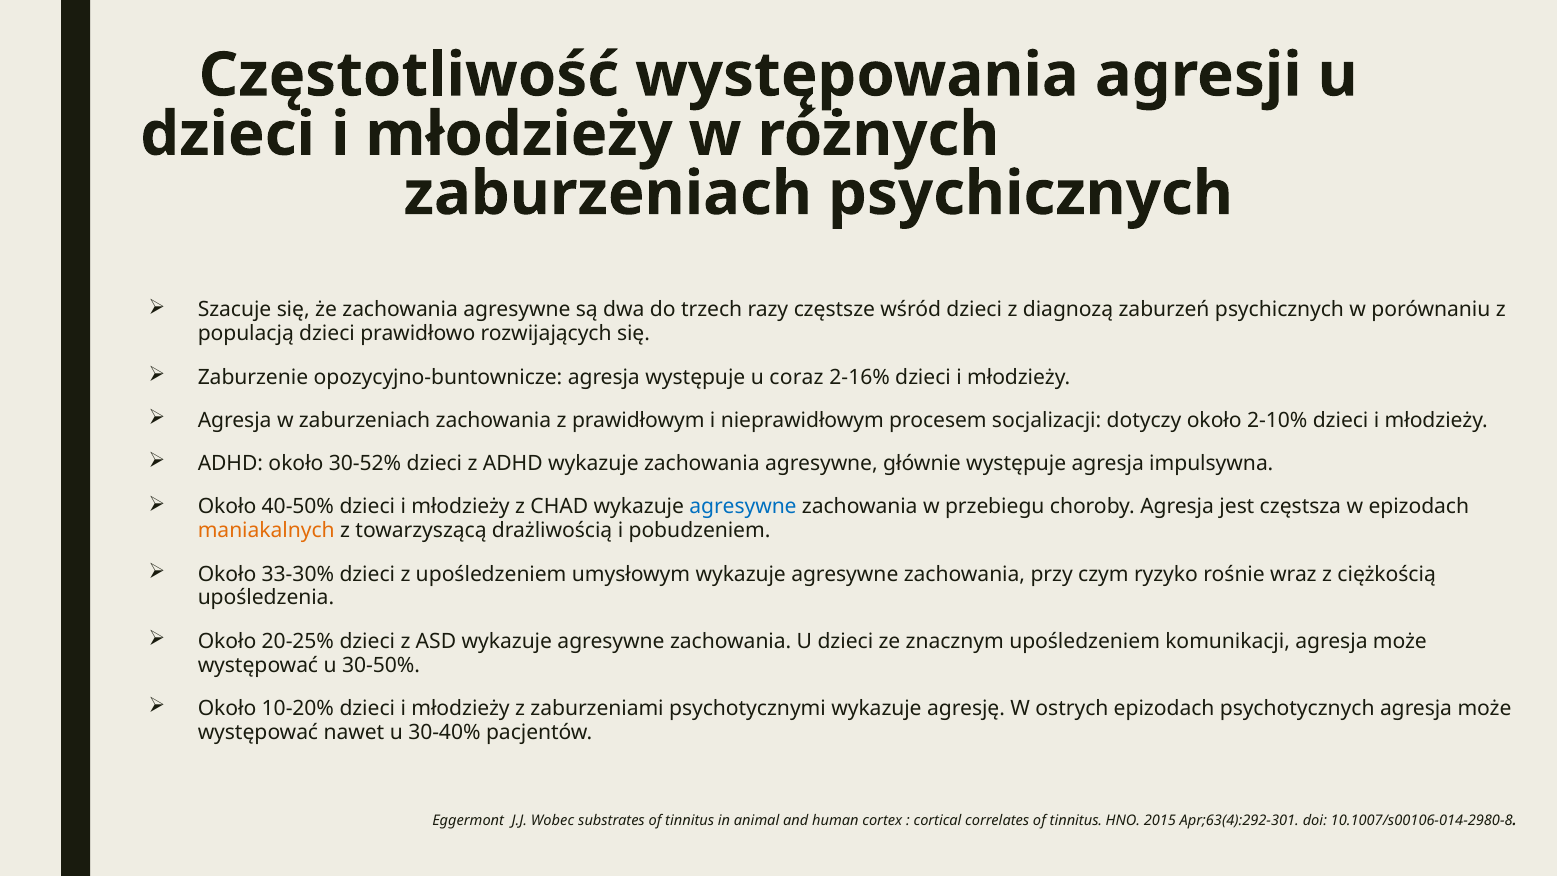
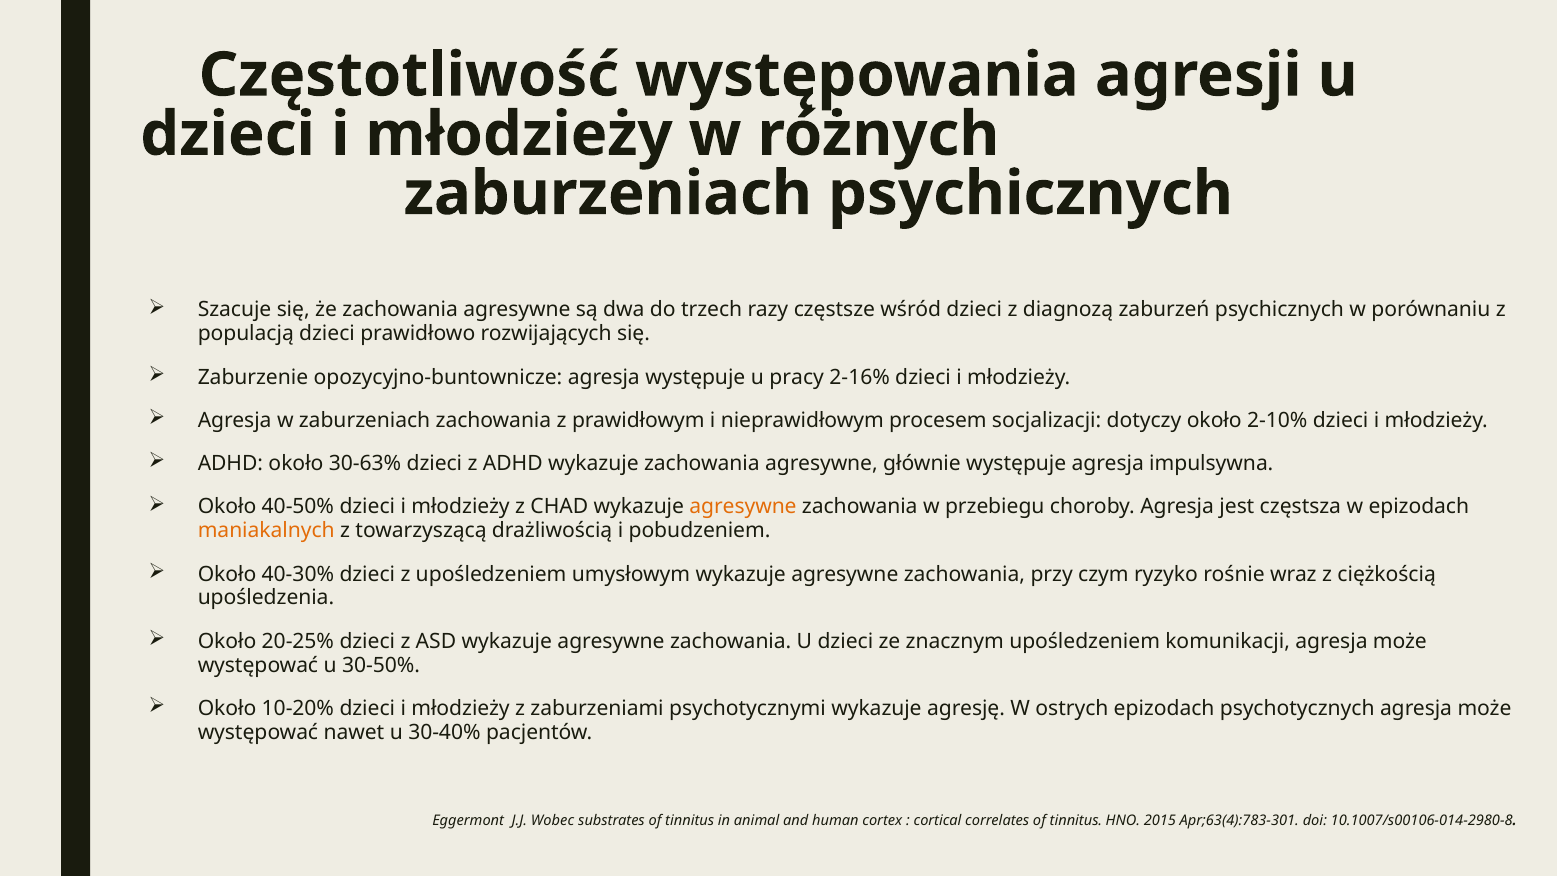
coraz: coraz -> pracy
30-52%: 30-52% -> 30-63%
agresywne at (743, 507) colour: blue -> orange
33-30%: 33-30% -> 40-30%
Apr;63(4):292-301: Apr;63(4):292-301 -> Apr;63(4):783-301
